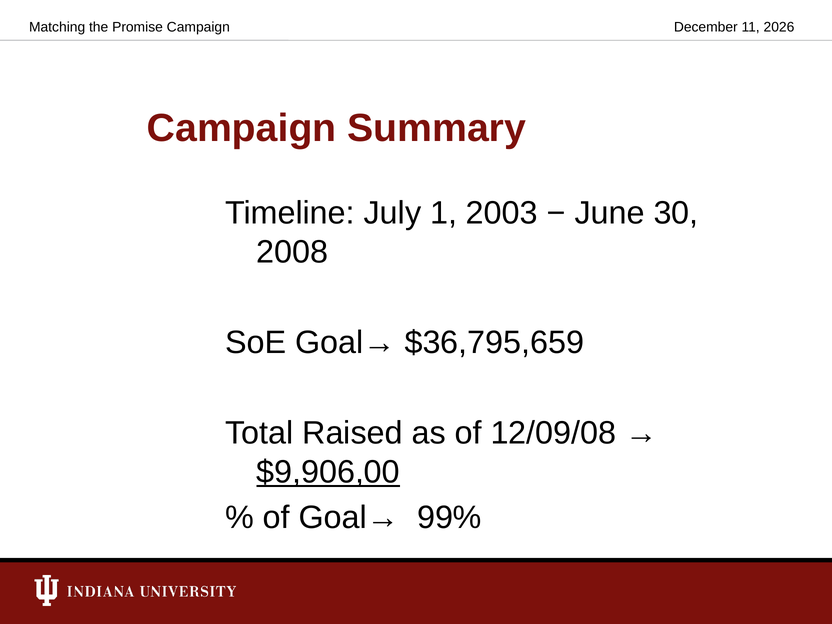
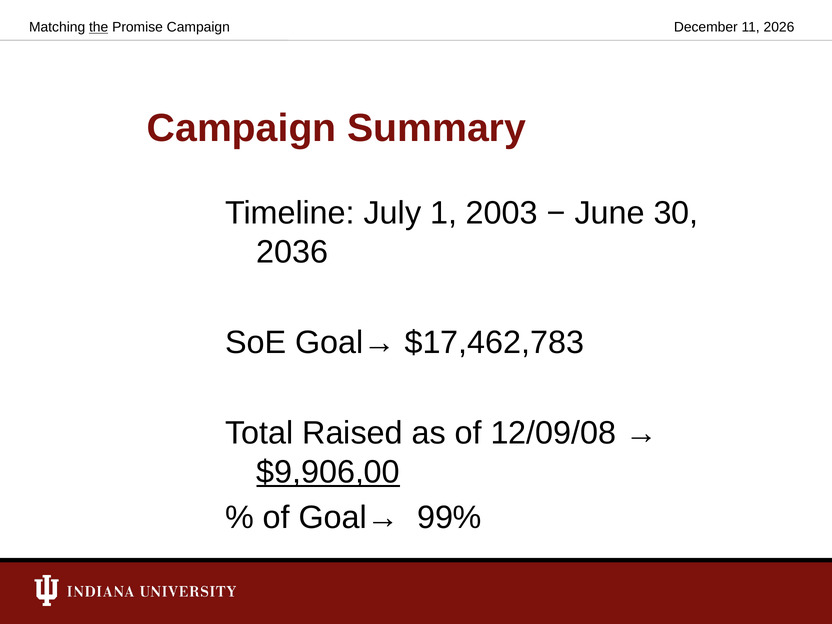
the underline: none -> present
2008: 2008 -> 2036
$36,795,659: $36,795,659 -> $17,462,783
